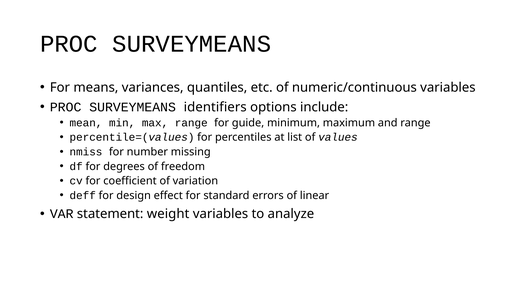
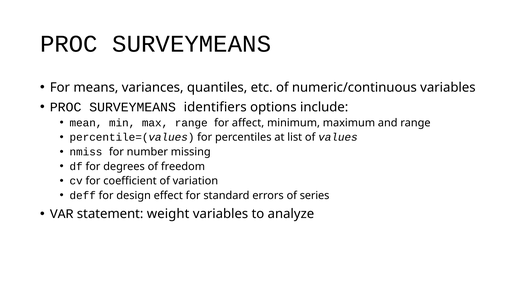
guide: guide -> affect
linear: linear -> series
